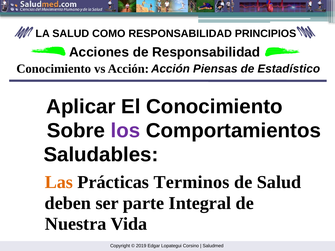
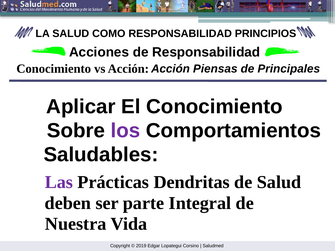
Estadístico: Estadístico -> Principales
Las colour: orange -> purple
Terminos: Terminos -> Dendritas
